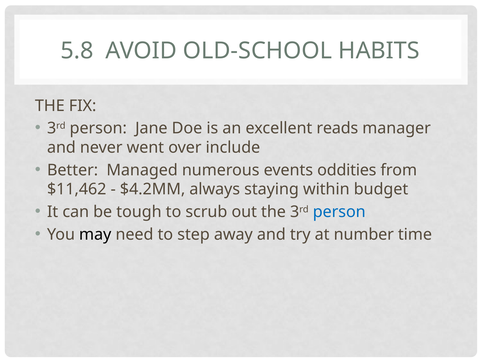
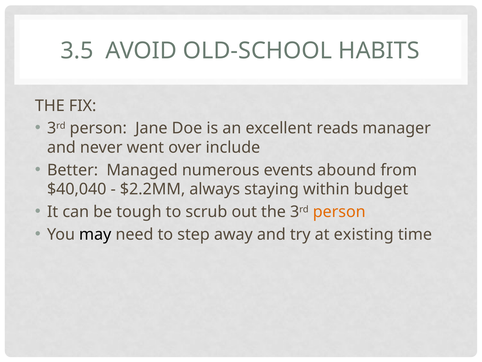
5.8: 5.8 -> 3.5
oddities: oddities -> abound
$11,462: $11,462 -> $40,040
$4.2MM: $4.2MM -> $2.2MM
person at (339, 212) colour: blue -> orange
number: number -> existing
